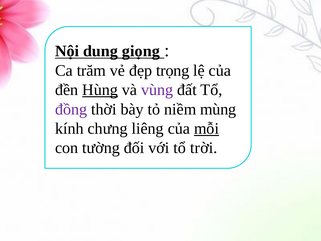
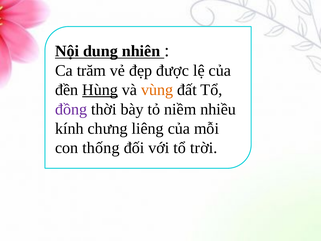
giọng: giọng -> nhiên
trọng: trọng -> được
vùng colour: purple -> orange
mùng: mùng -> nhiều
mỗi underline: present -> none
tường: tường -> thống
